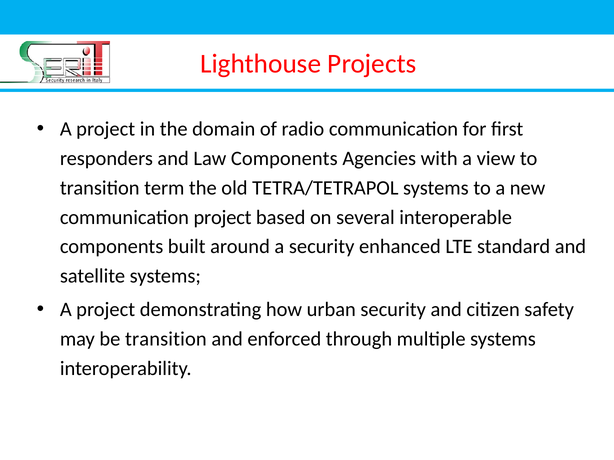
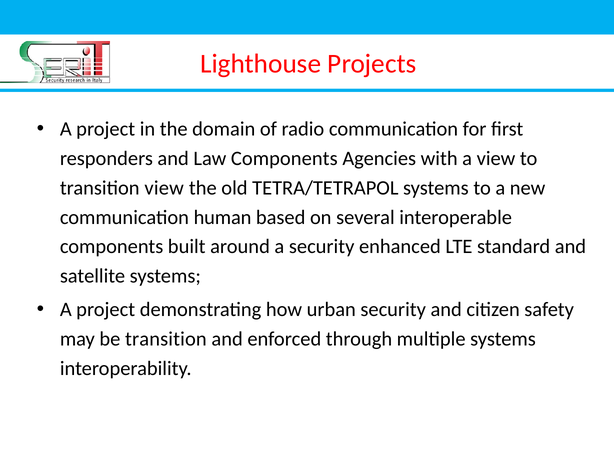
transition term: term -> view
communication project: project -> human
